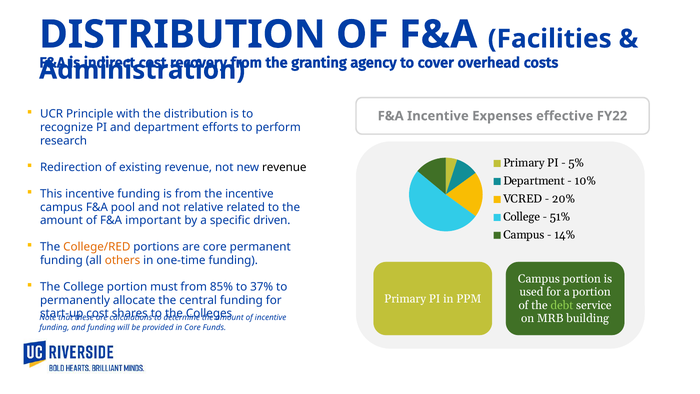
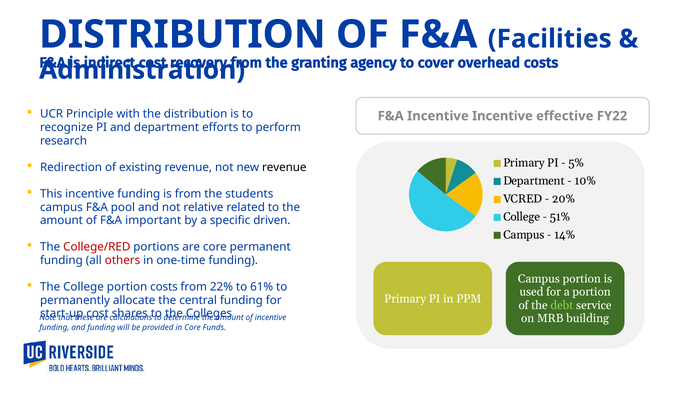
Incentive Expenses: Expenses -> Incentive
the incentive: incentive -> students
College/RED colour: orange -> red
others colour: orange -> red
portion must: must -> costs
85%: 85% -> 22%
37%: 37% -> 61%
